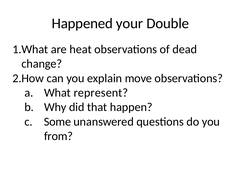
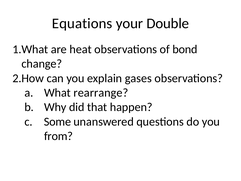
Happened: Happened -> Equations
dead: dead -> bond
move: move -> gases
represent: represent -> rearrange
